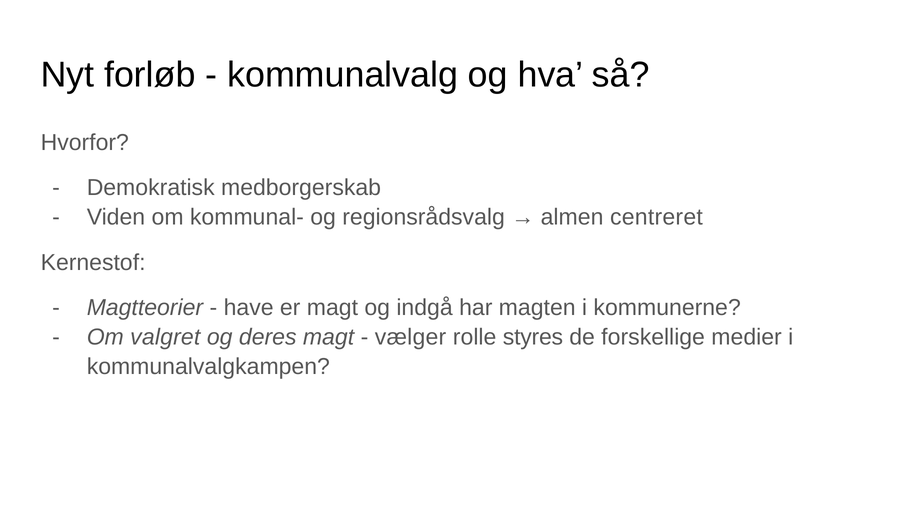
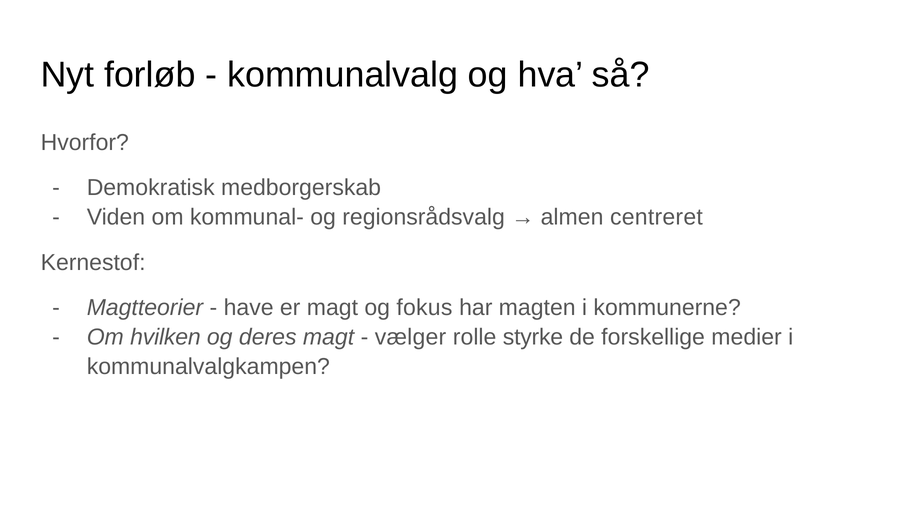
indgå: indgå -> fokus
valgret: valgret -> hvilken
styres: styres -> styrke
